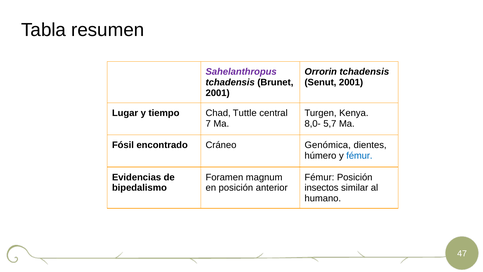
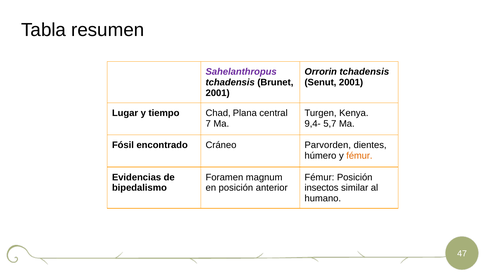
Tuttle: Tuttle -> Plana
8,0-: 8,0- -> 9,4-
Genómica: Genómica -> Parvorden
fémur at (359, 156) colour: blue -> orange
